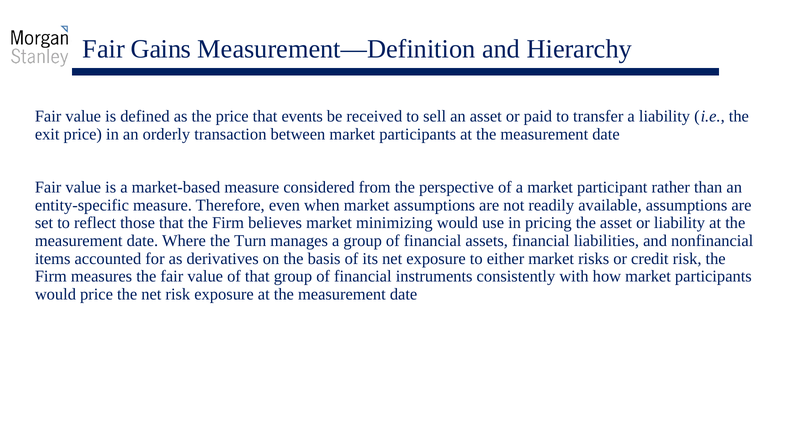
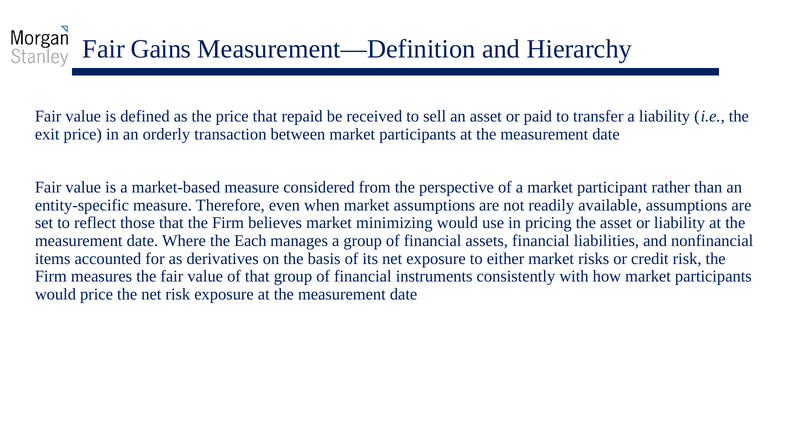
events: events -> repaid
Turn: Turn -> Each
